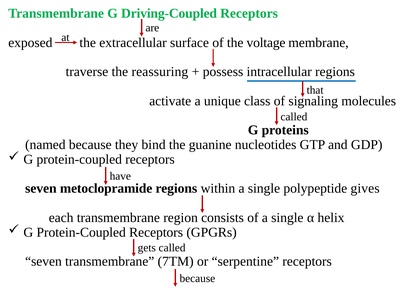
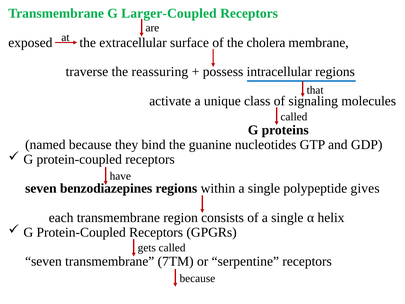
Driving-Coupled: Driving-Coupled -> Larger-Coupled
voltage: voltage -> cholera
metoclopramide: metoclopramide -> benzodiazepines
